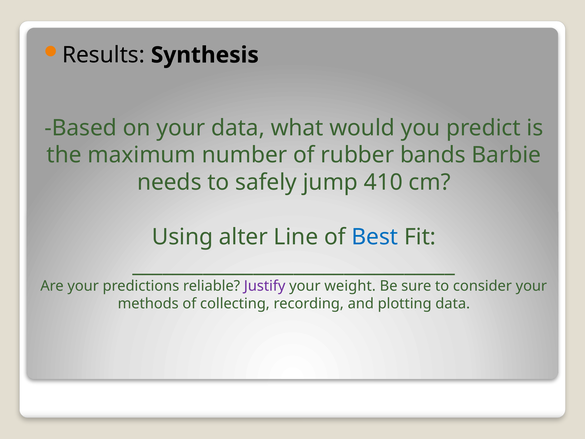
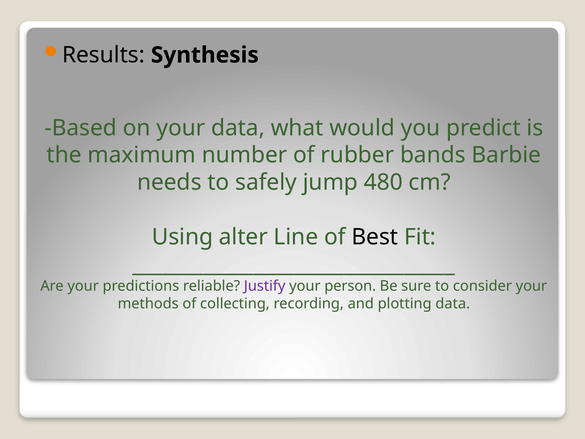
410: 410 -> 480
Best colour: blue -> black
weight: weight -> person
